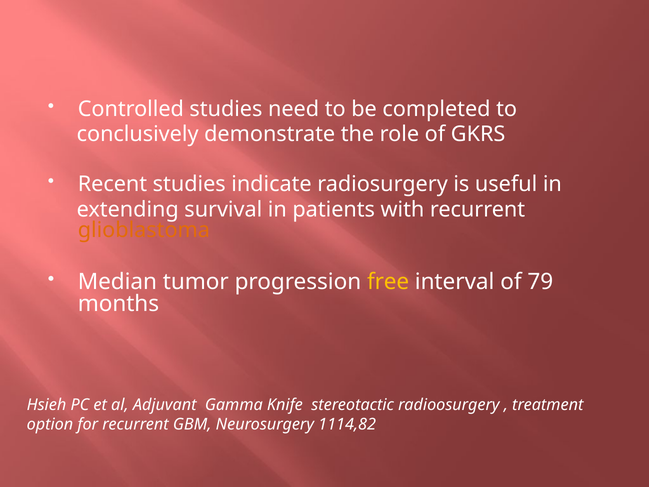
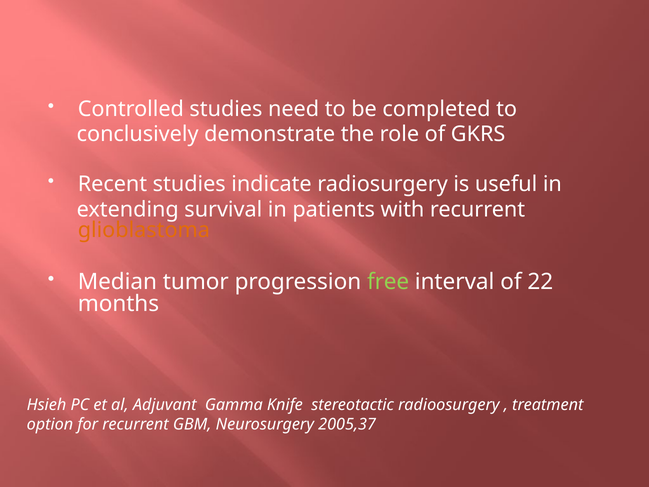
free colour: yellow -> light green
79: 79 -> 22
1114,82: 1114,82 -> 2005,37
